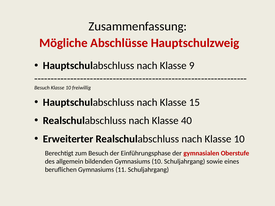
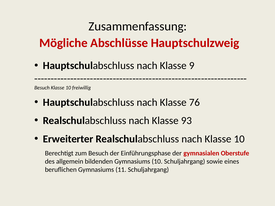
15: 15 -> 76
40: 40 -> 93
